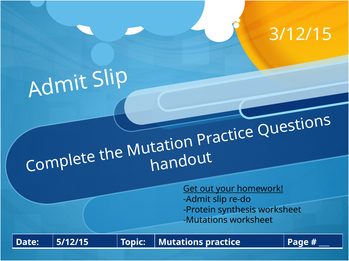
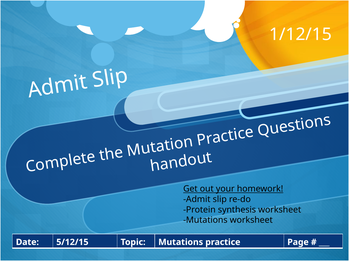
3/12/15: 3/12/15 -> 1/12/15
